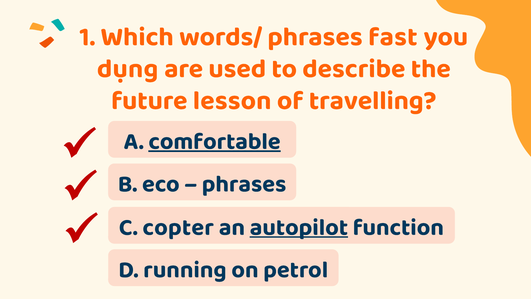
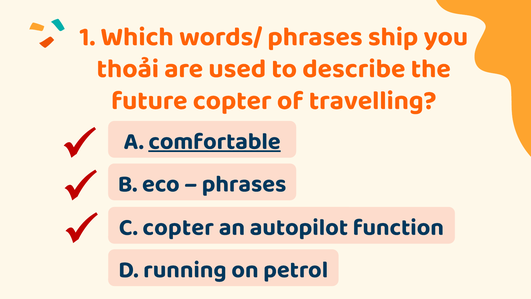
fast: fast -> ship
dụng: dụng -> thoải
future lesson: lesson -> copter
autopilot underline: present -> none
